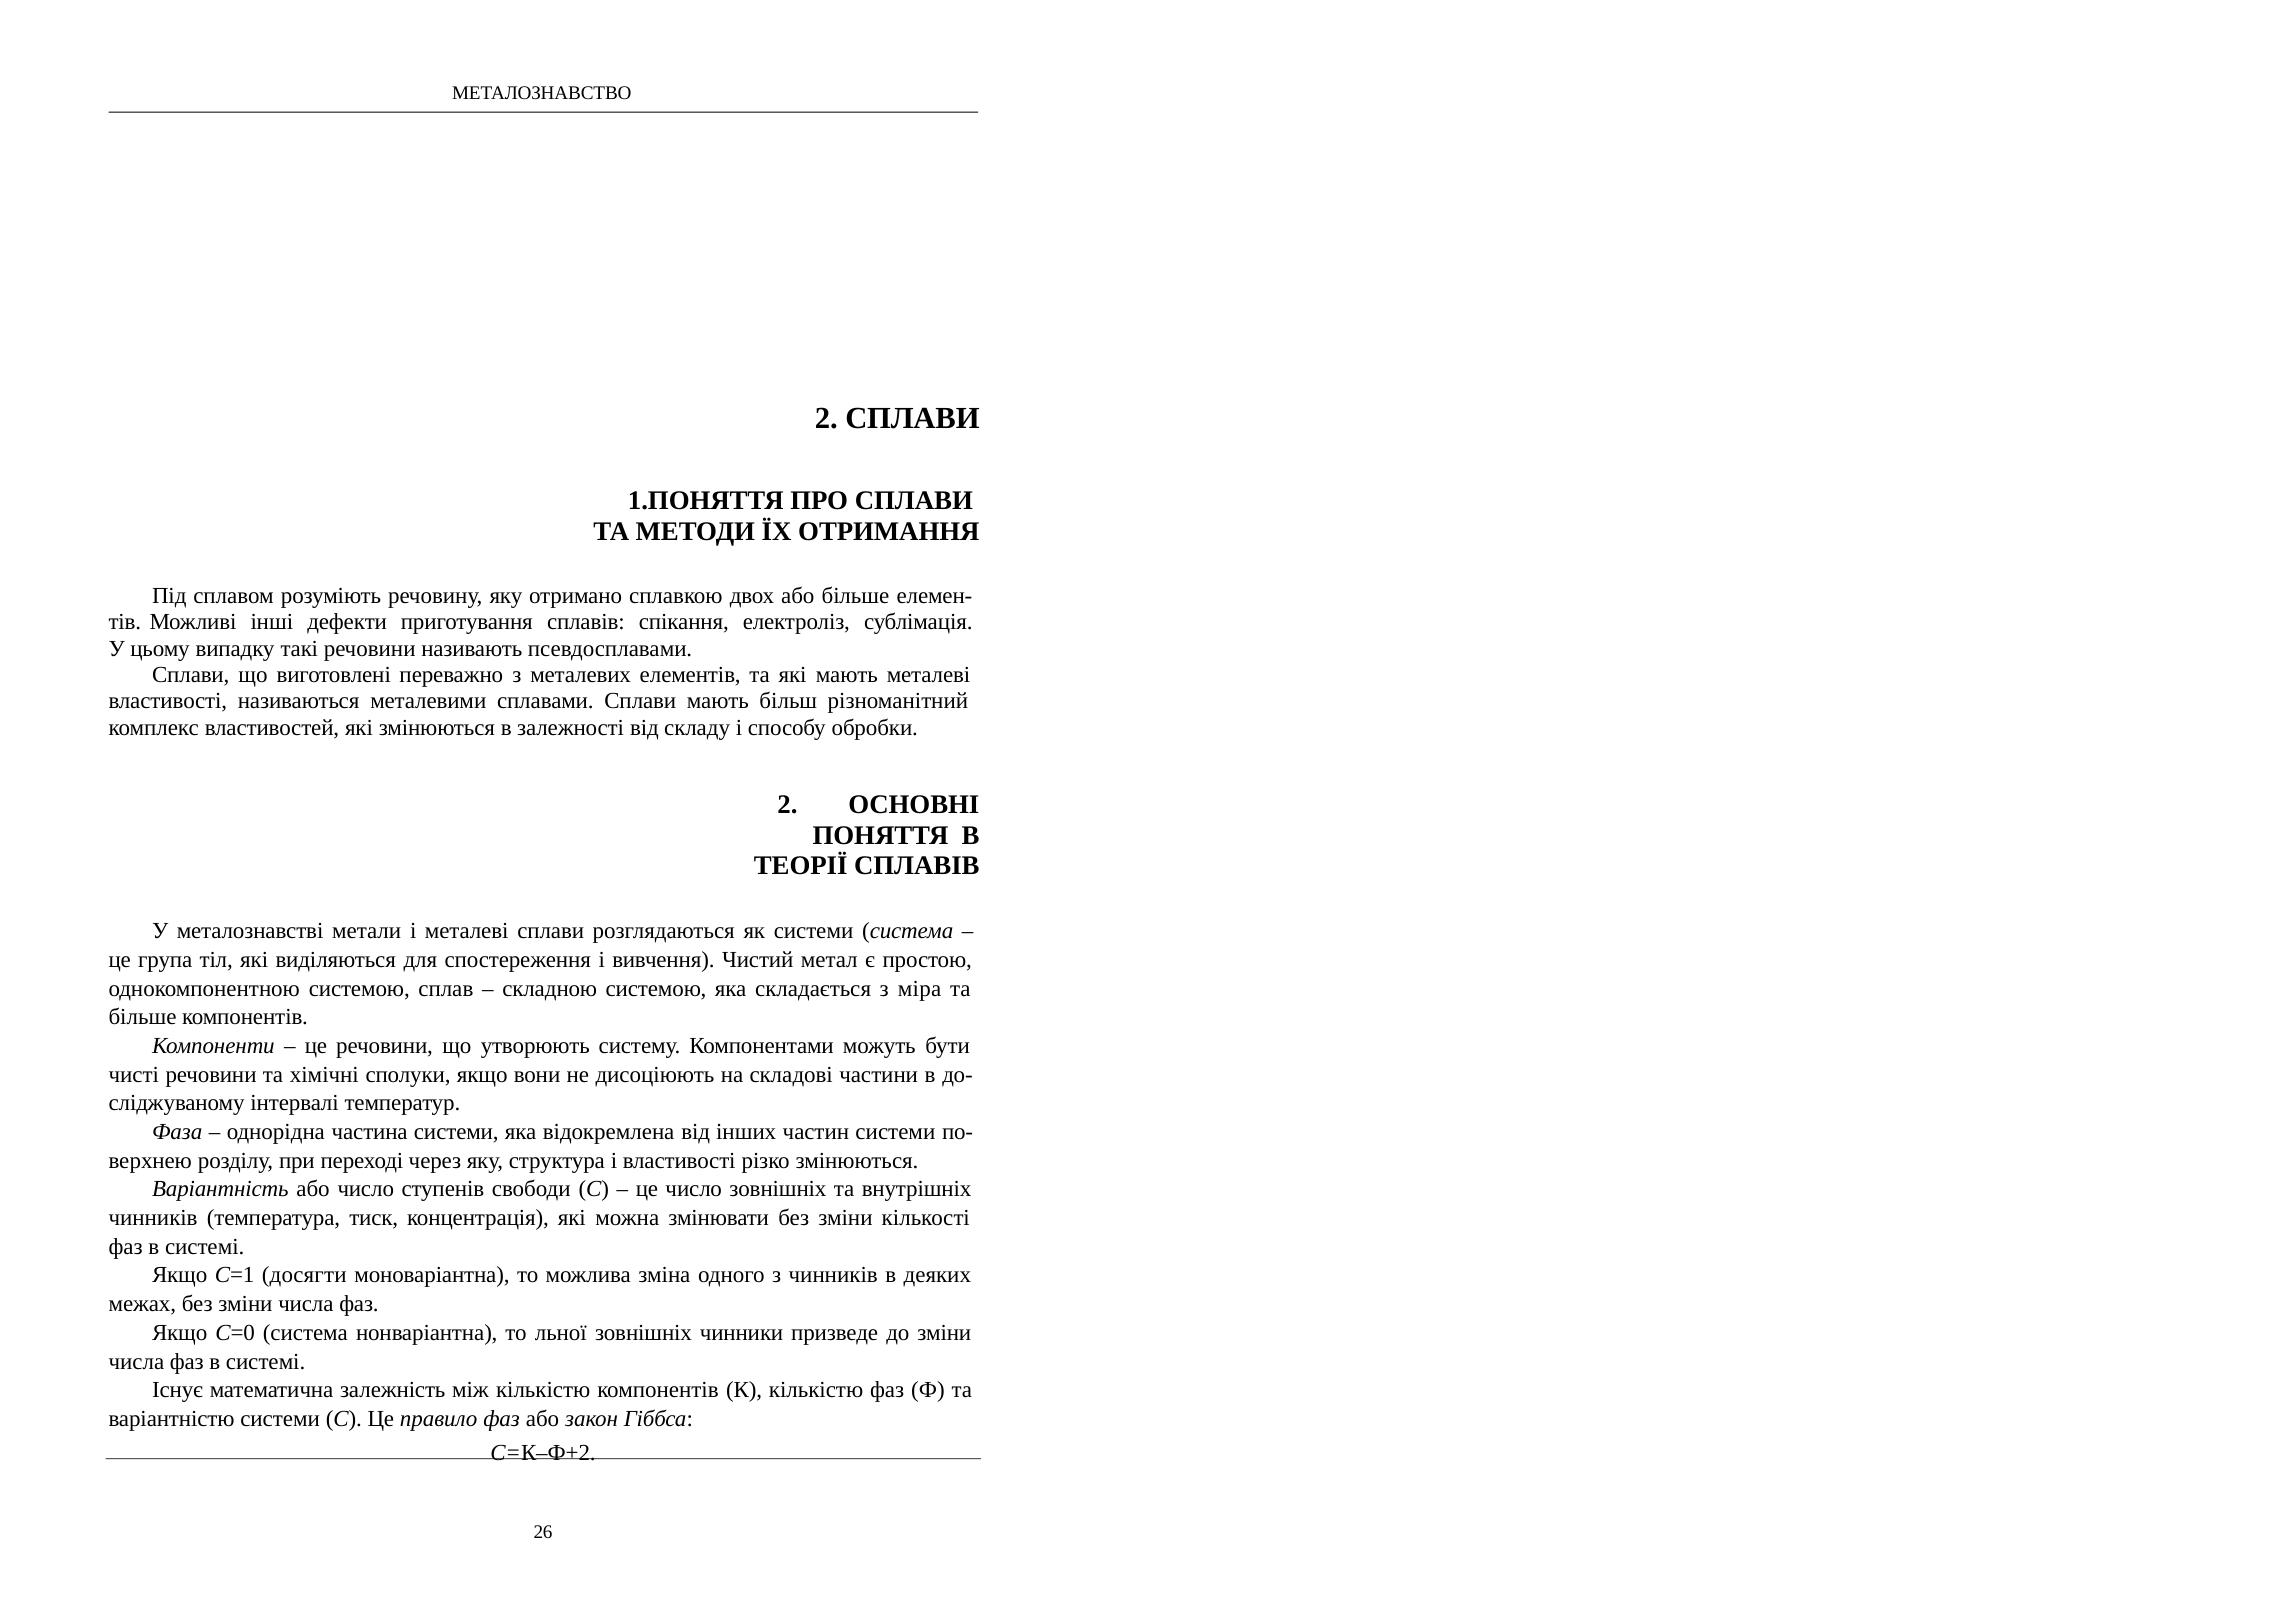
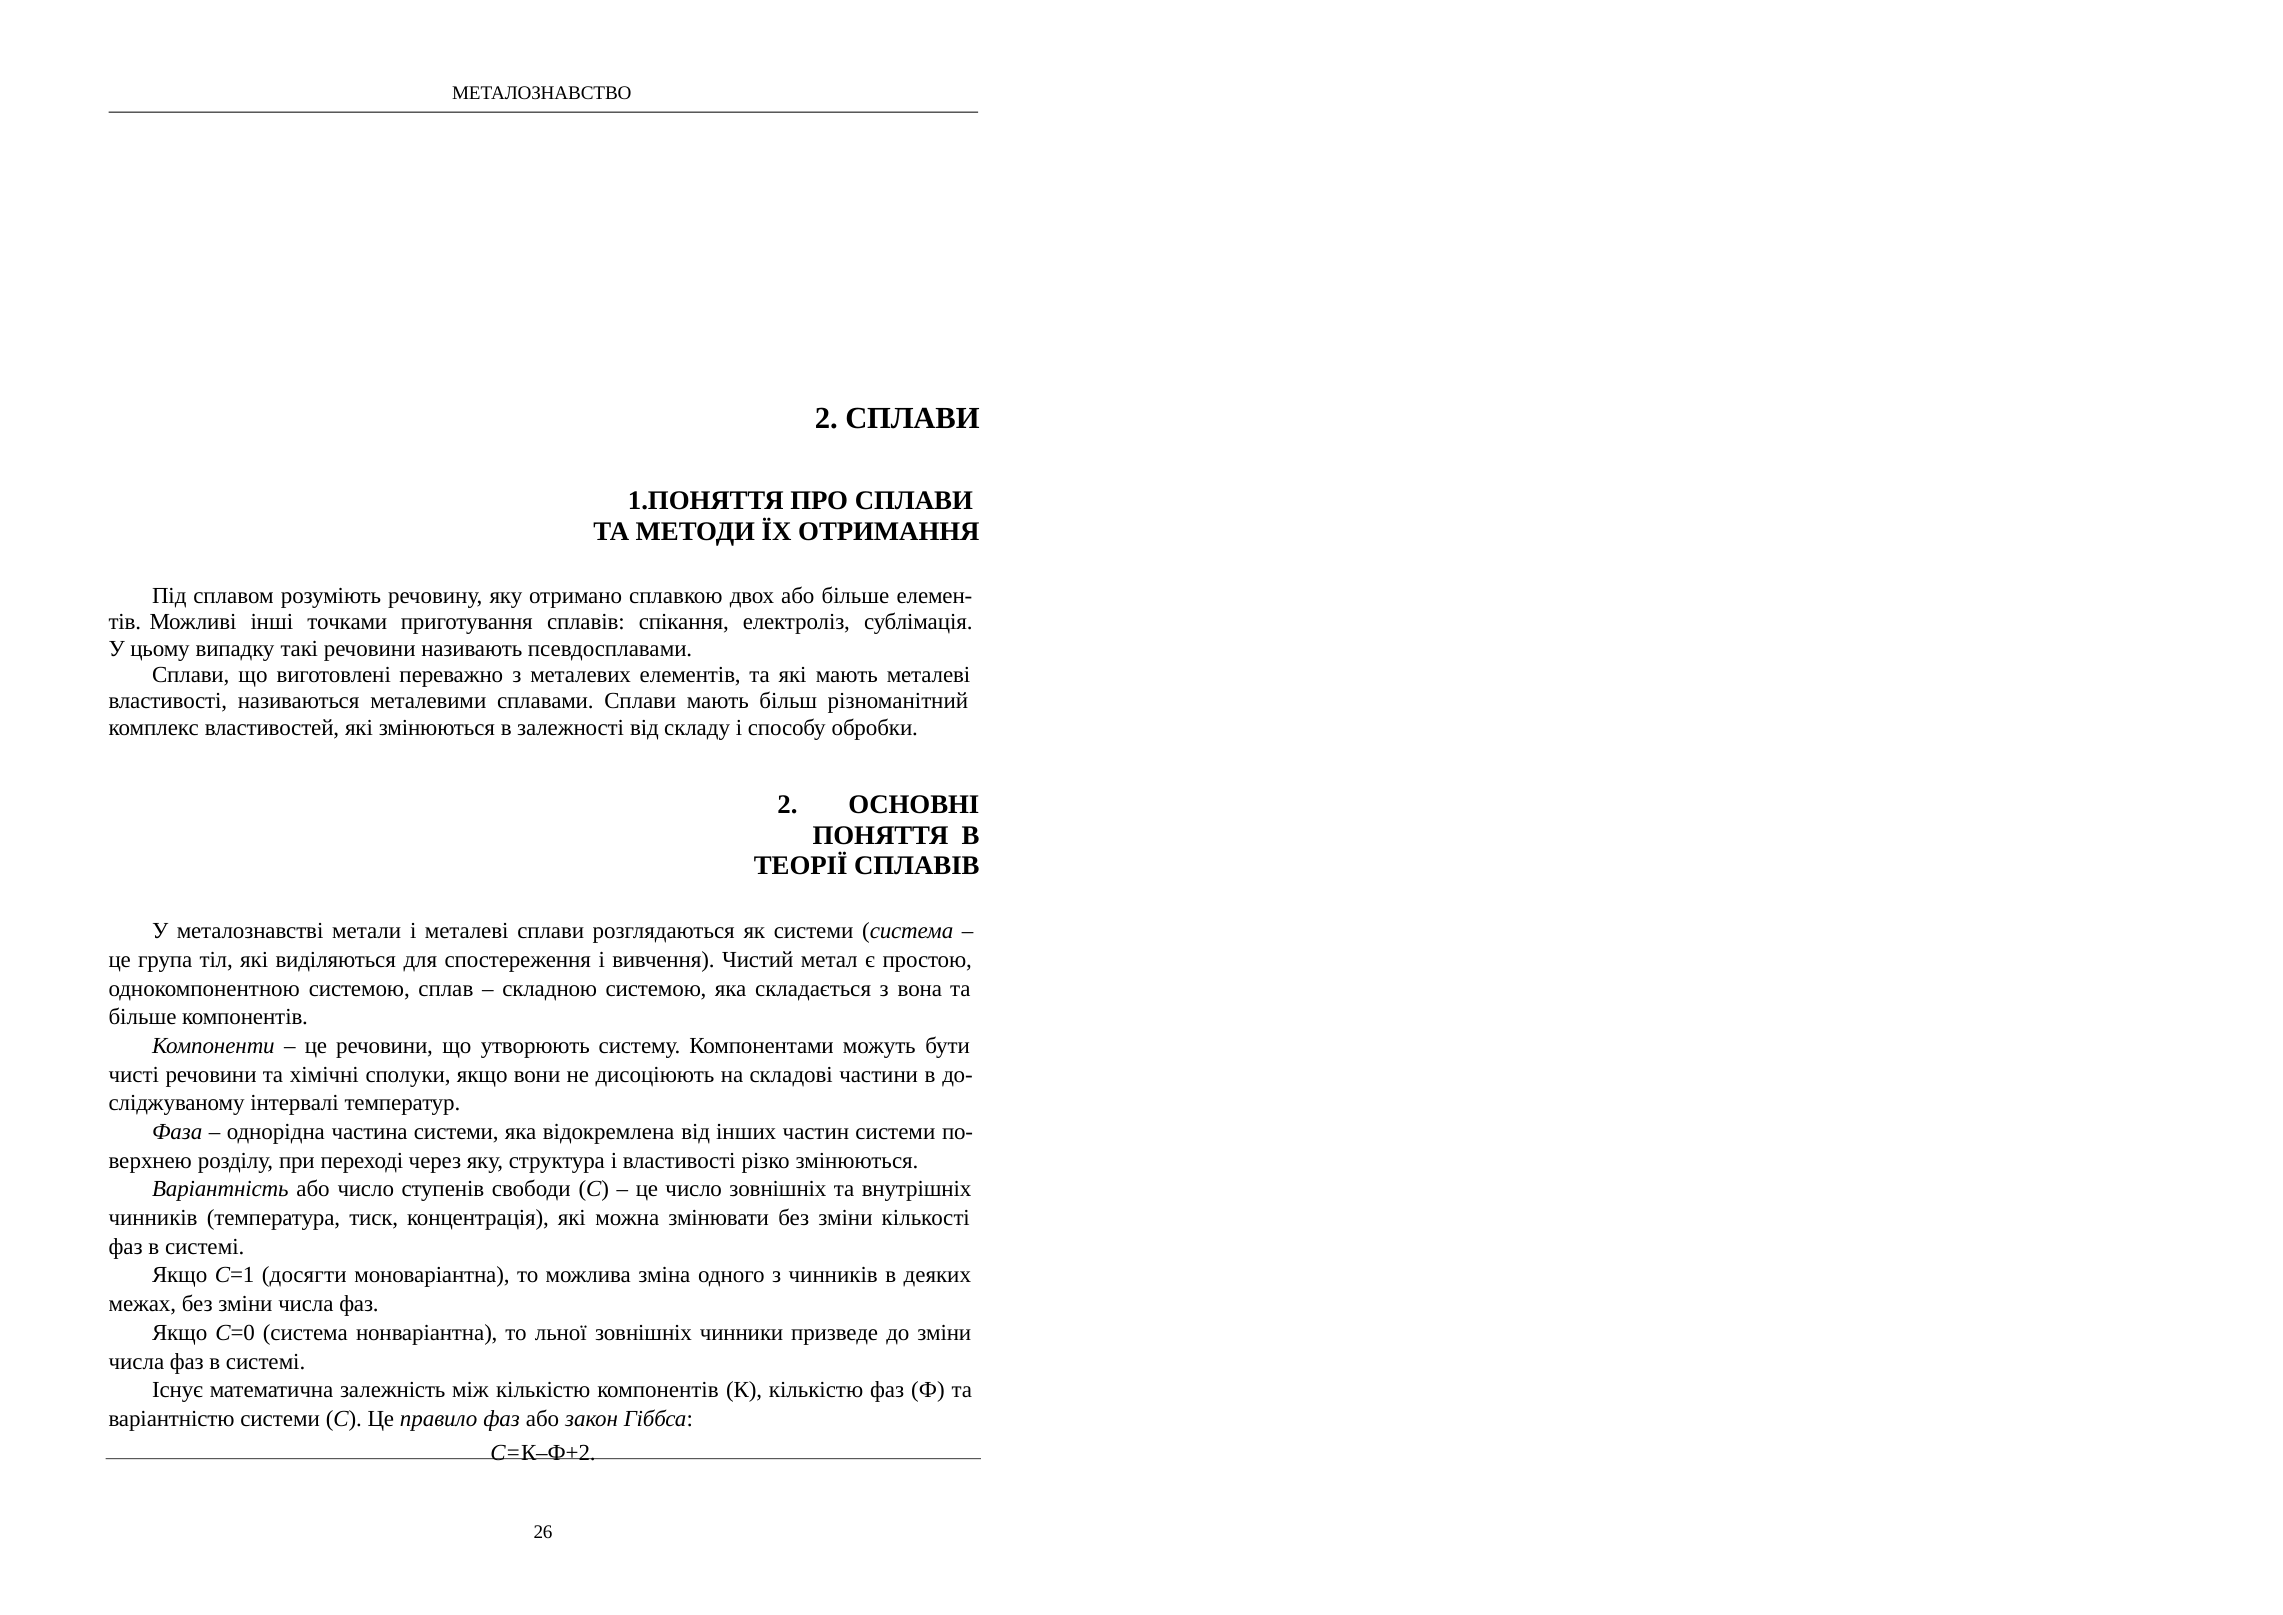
дефекти: дефекти -> точками
міра: міра -> вона
